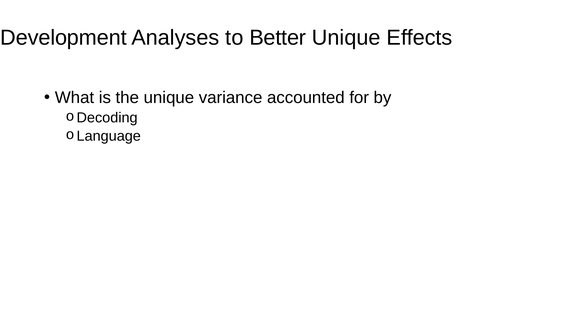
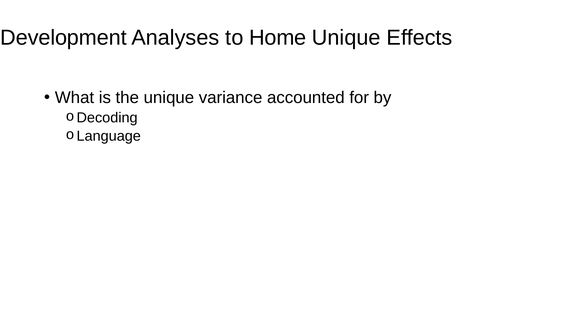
Better: Better -> Home
